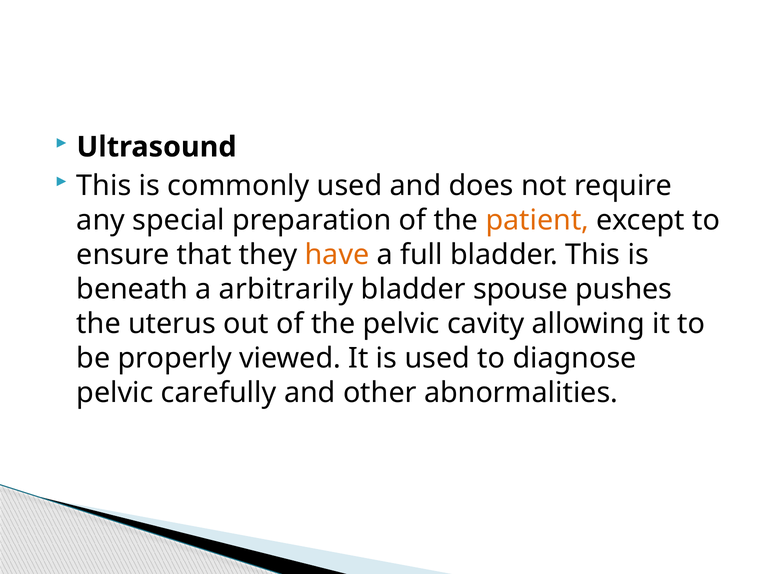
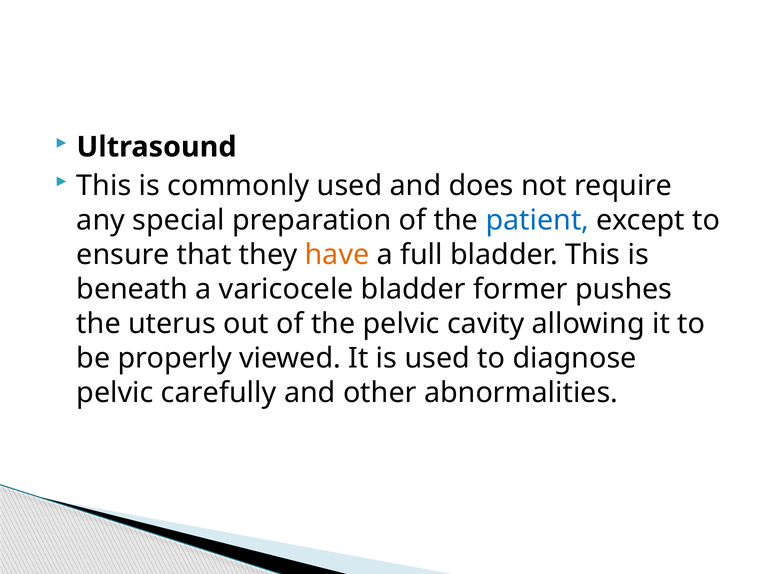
patient colour: orange -> blue
arbitrarily: arbitrarily -> varicocele
spouse: spouse -> former
